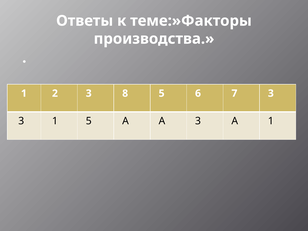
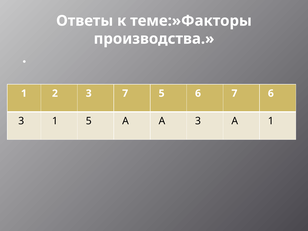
3 8: 8 -> 7
7 3: 3 -> 6
